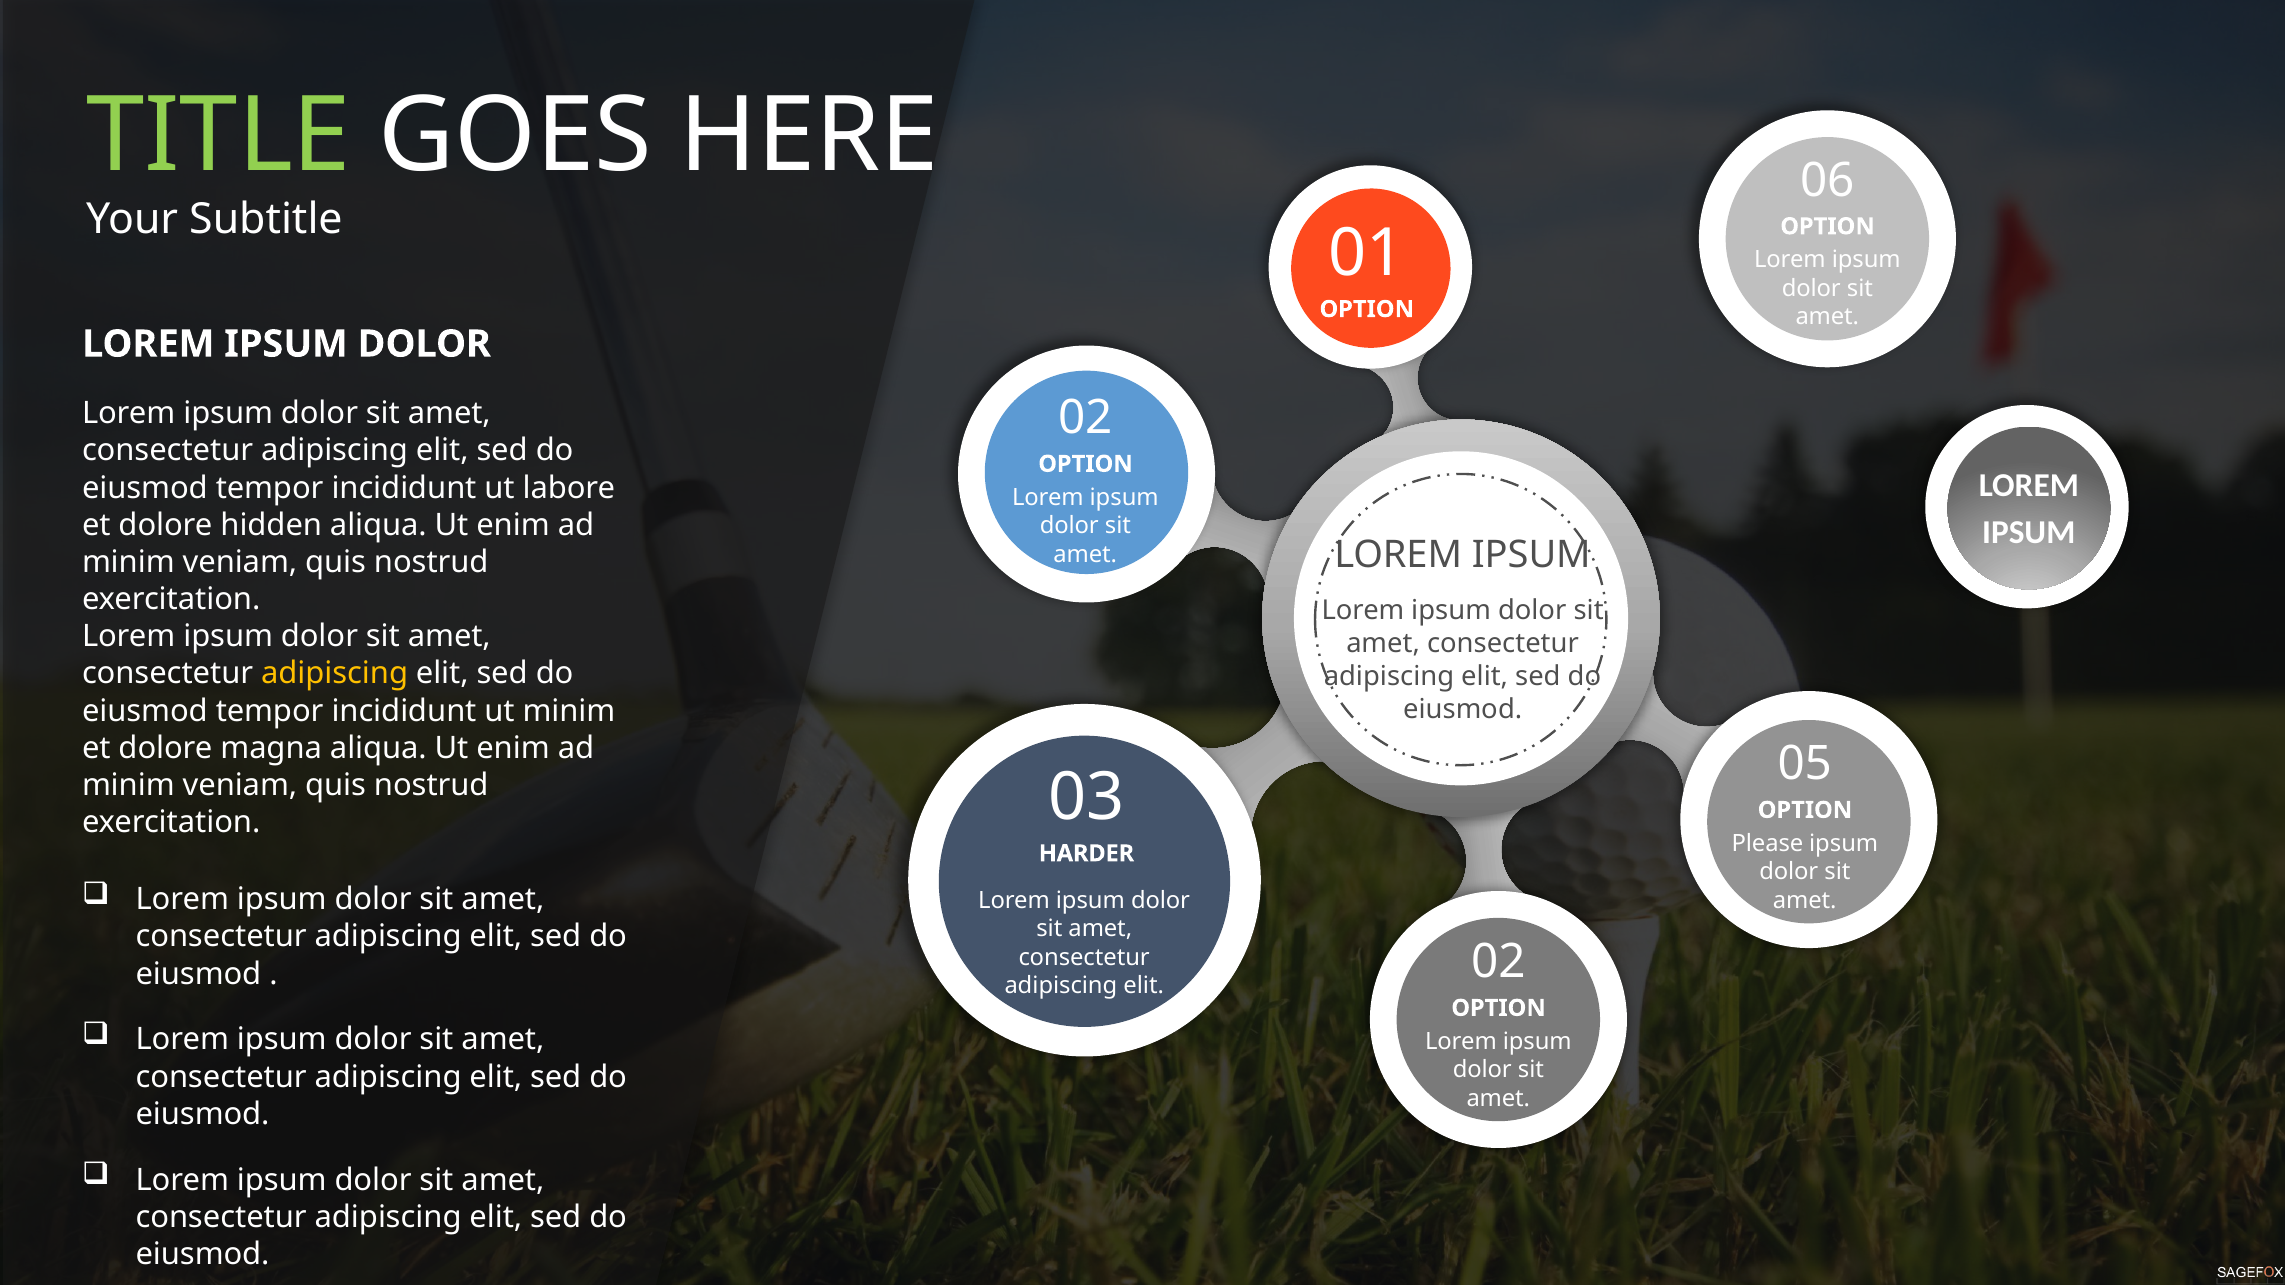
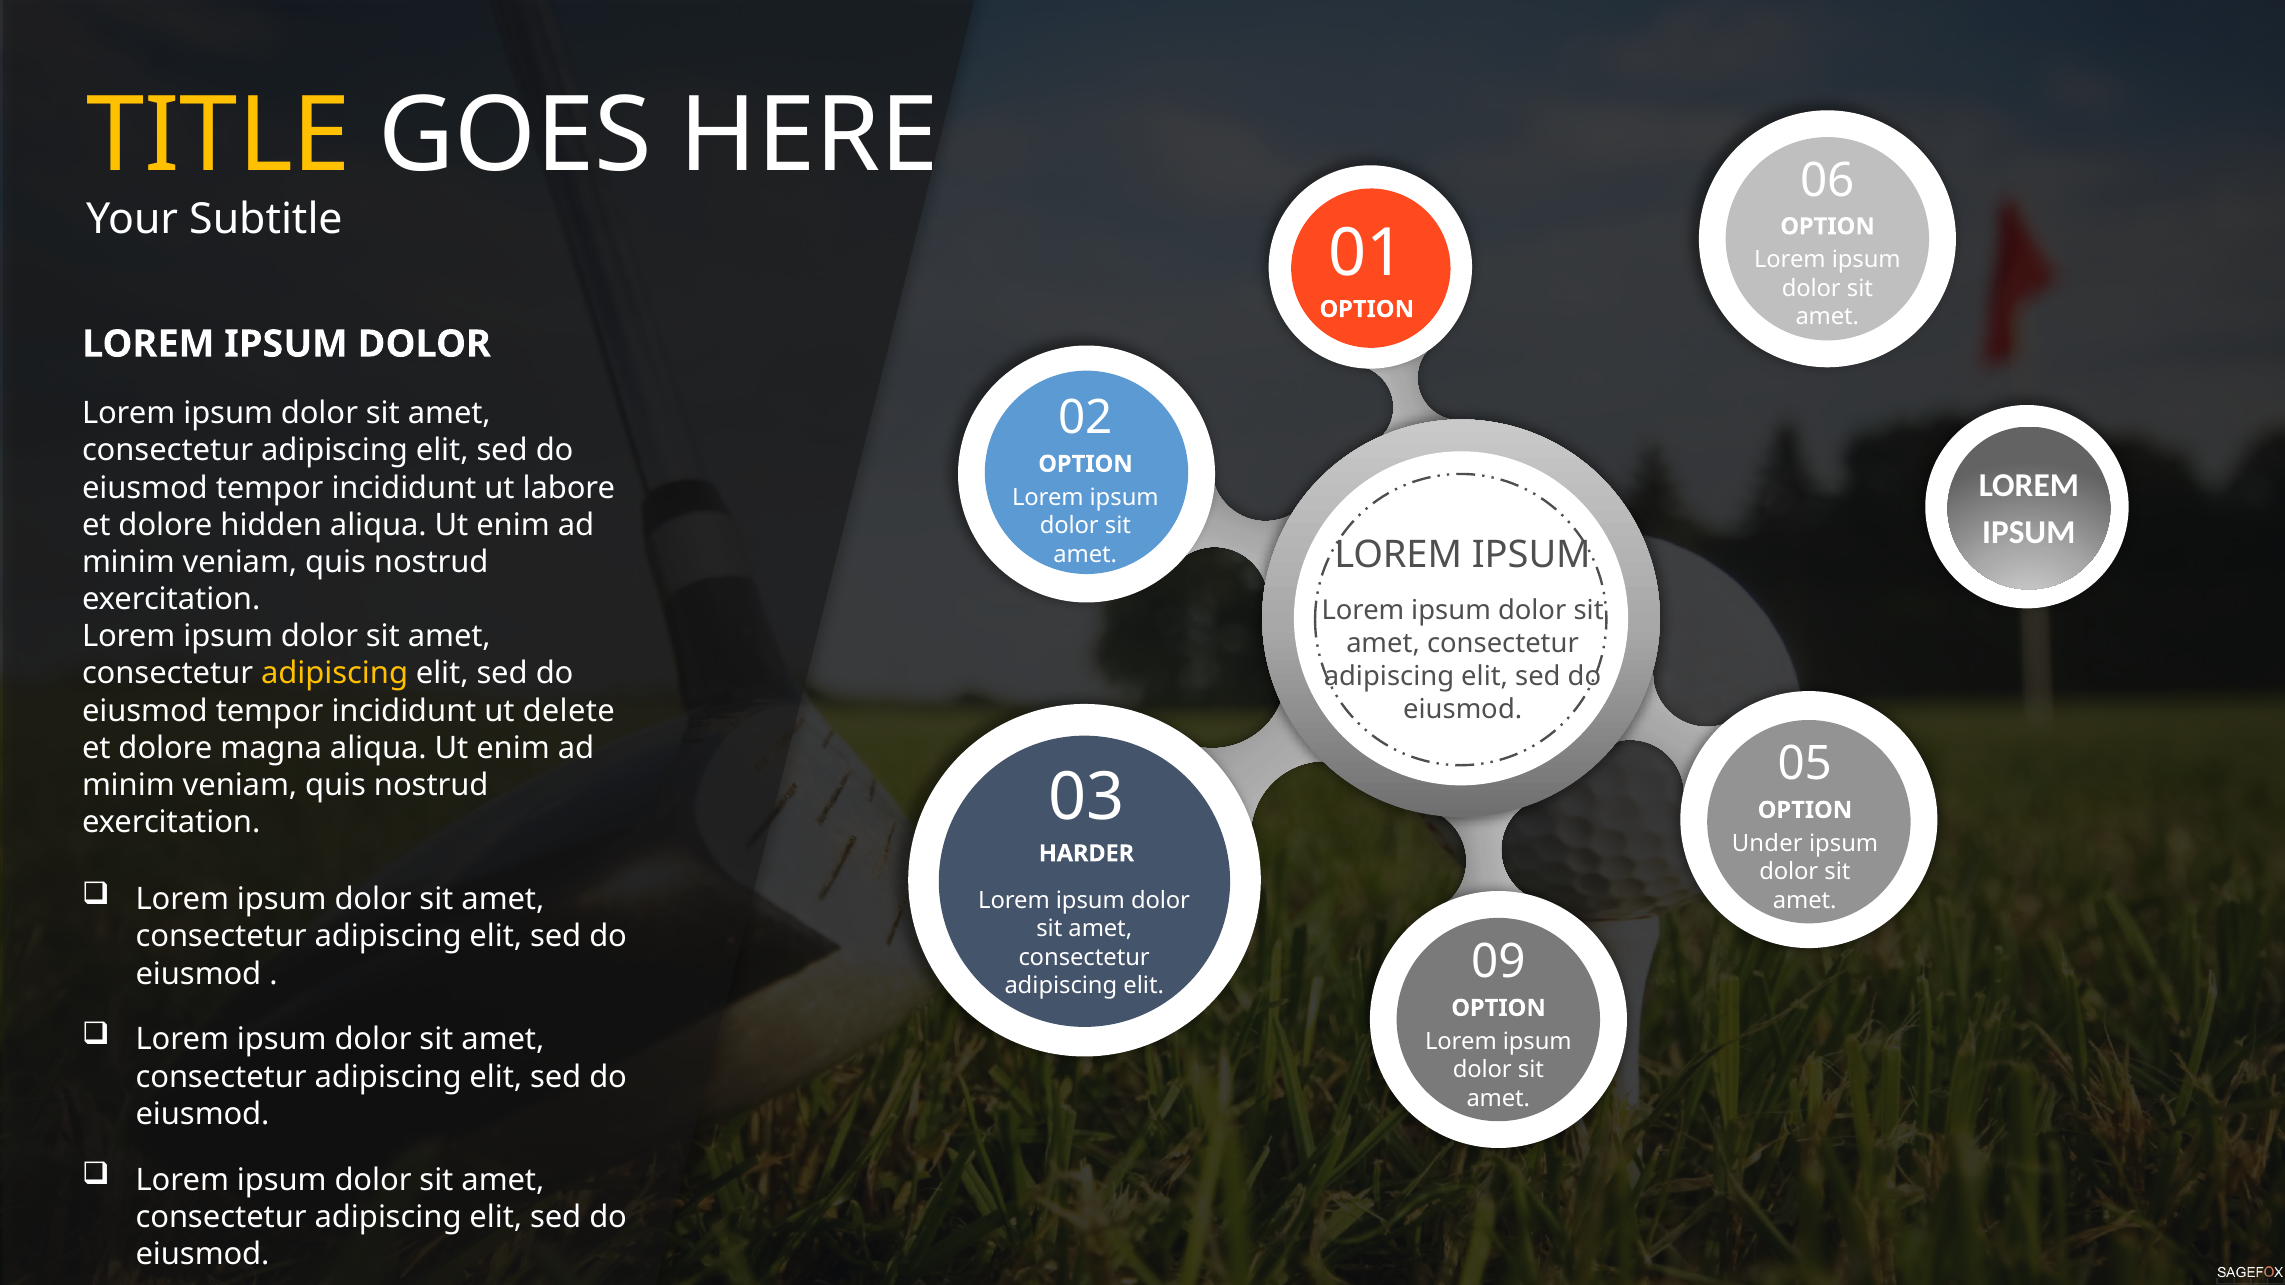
TITLE colour: light green -> yellow
ut minim: minim -> delete
Please: Please -> Under
elit 02: 02 -> 09
